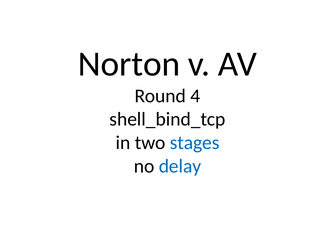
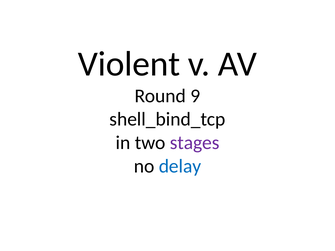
Norton: Norton -> Violent
4: 4 -> 9
stages colour: blue -> purple
